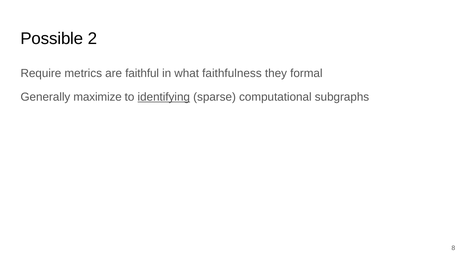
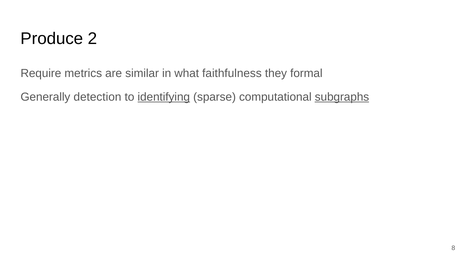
Possible: Possible -> Produce
faithful: faithful -> similar
maximize: maximize -> detection
subgraphs underline: none -> present
